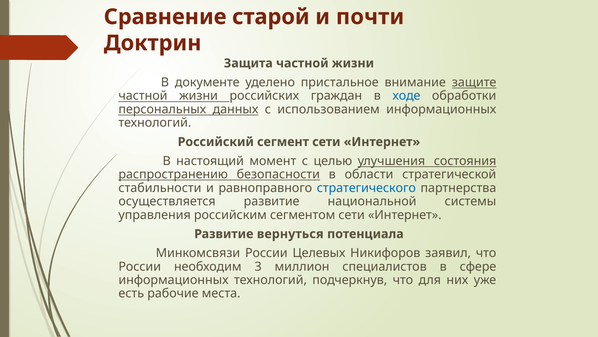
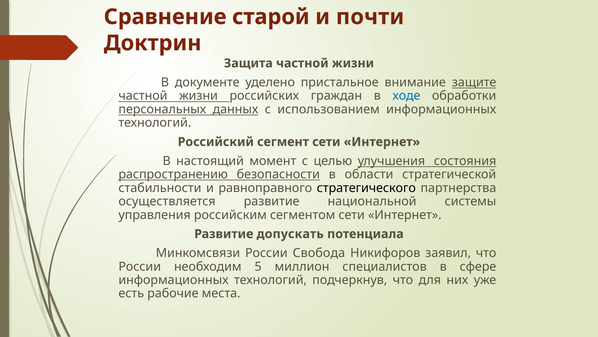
стратегического colour: blue -> black
вернуться: вернуться -> допускать
Целевых: Целевых -> Свобода
3: 3 -> 5
